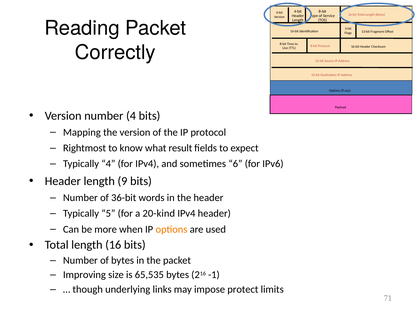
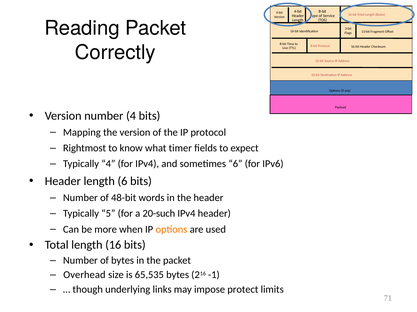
result: result -> timer
length 9: 9 -> 6
36-bit: 36-bit -> 48-bit
20-kind: 20-kind -> 20-such
Improving: Improving -> Overhead
